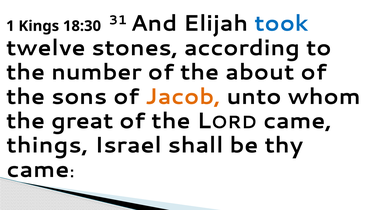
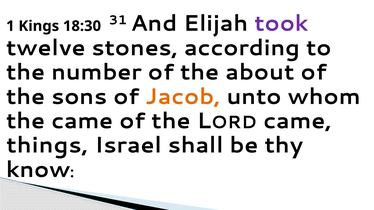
took colour: blue -> purple
the great: great -> came
came at (38, 170): came -> know
